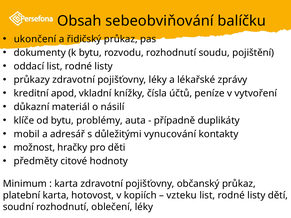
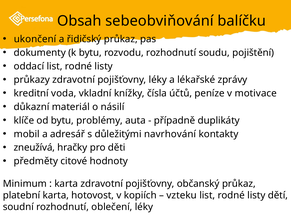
apod: apod -> voda
vytvoření: vytvoření -> motivace
vynucování: vynucování -> navrhování
možnost: možnost -> zneužívá
